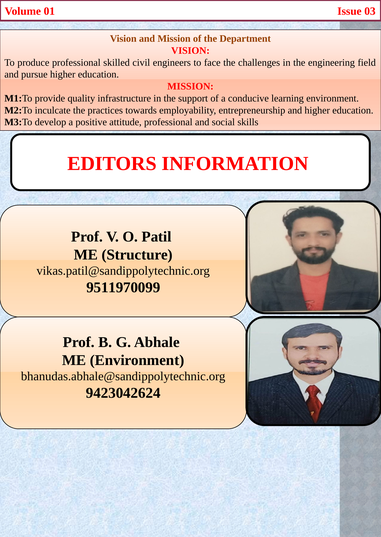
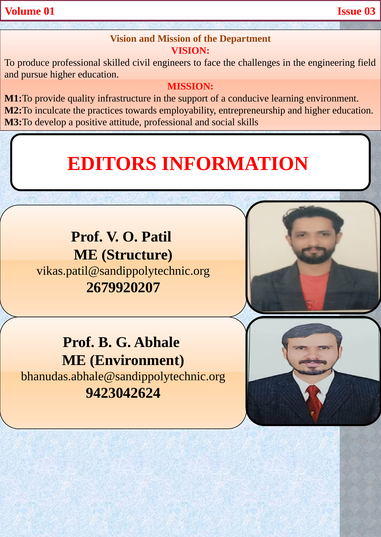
9511970099: 9511970099 -> 2679920207
